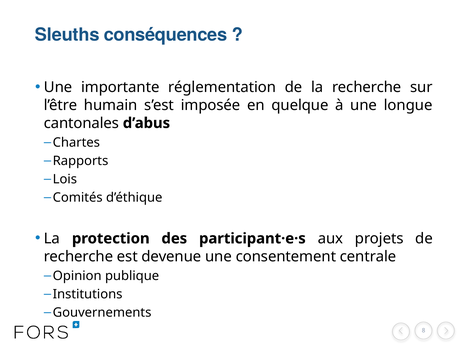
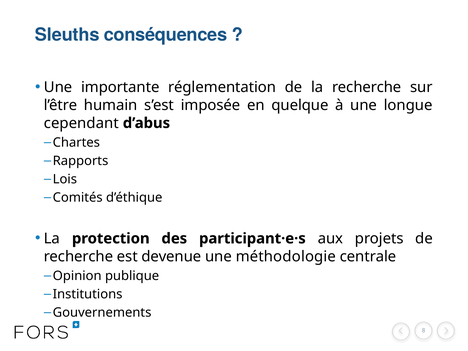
cantonales: cantonales -> cependant
consentement: consentement -> méthodologie
